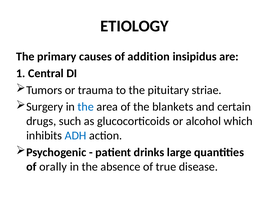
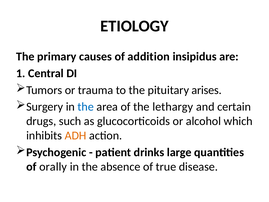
striae: striae -> arises
blankets: blankets -> lethargy
ADH colour: blue -> orange
